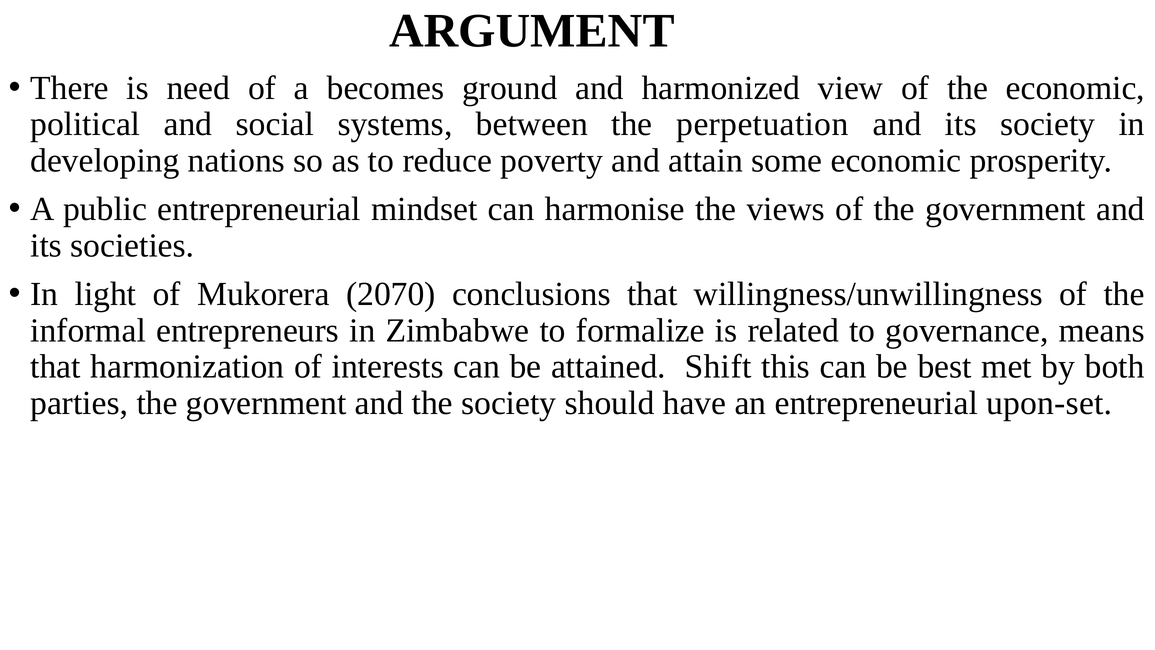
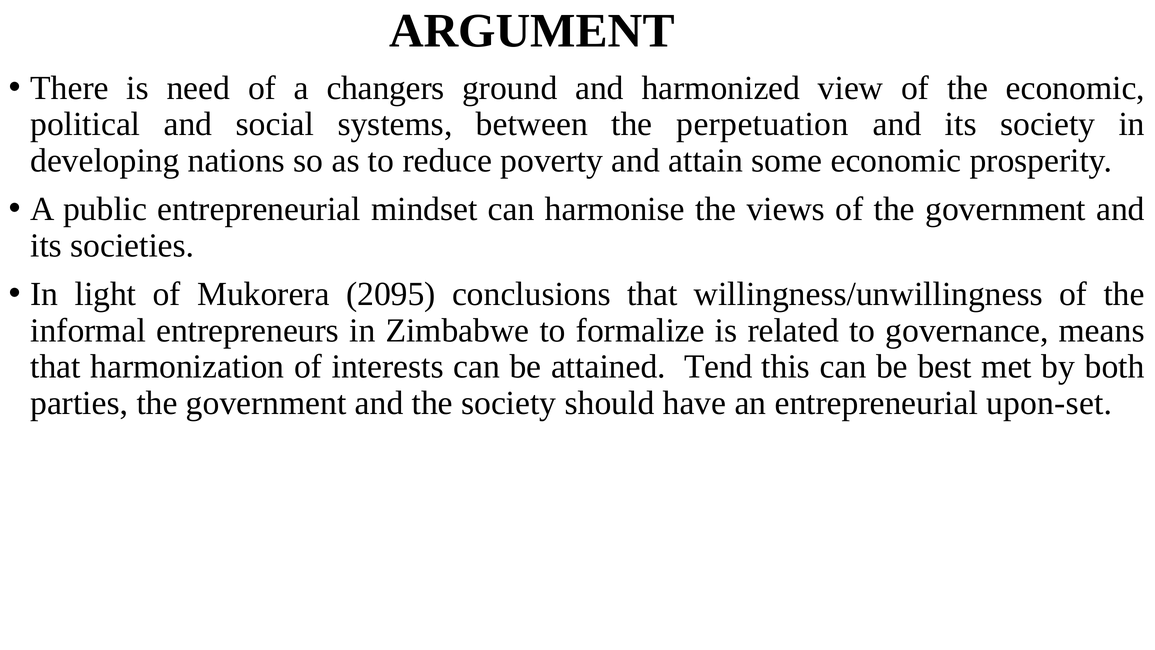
becomes: becomes -> changers
2070: 2070 -> 2095
Shift: Shift -> Tend
